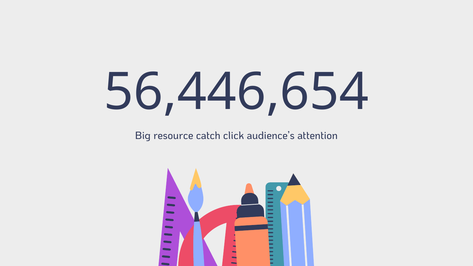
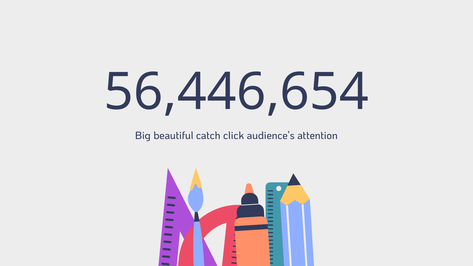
resource: resource -> beautiful
